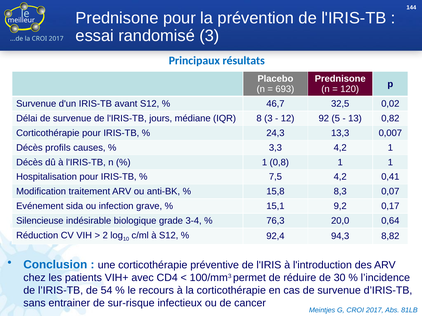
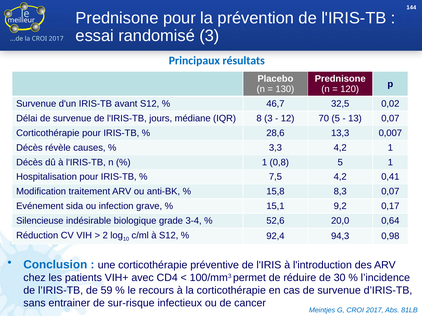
693: 693 -> 130
92: 92 -> 70
13 0,82: 0,82 -> 0,07
24,3: 24,3 -> 28,6
profils: profils -> révèle
0,8 1: 1 -> 5
76,3: 76,3 -> 52,6
8,82: 8,82 -> 0,98
54: 54 -> 59
